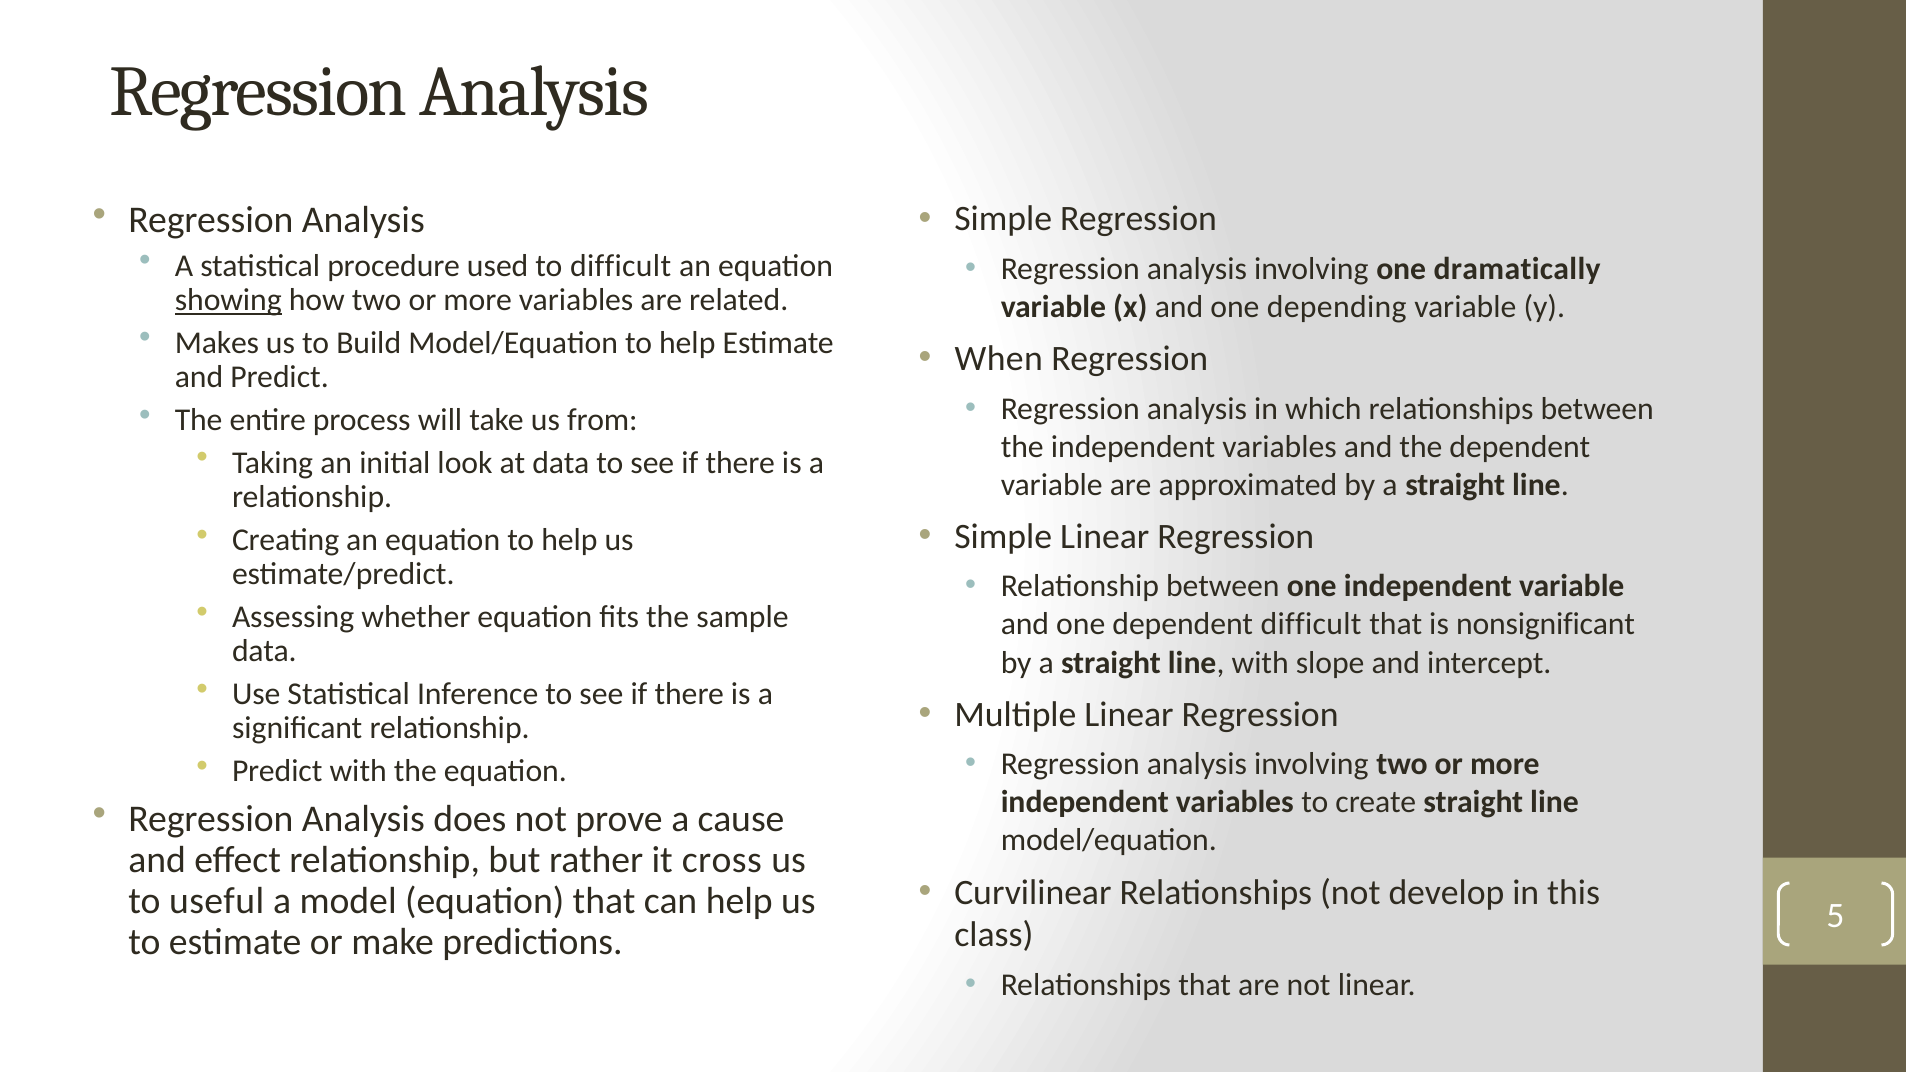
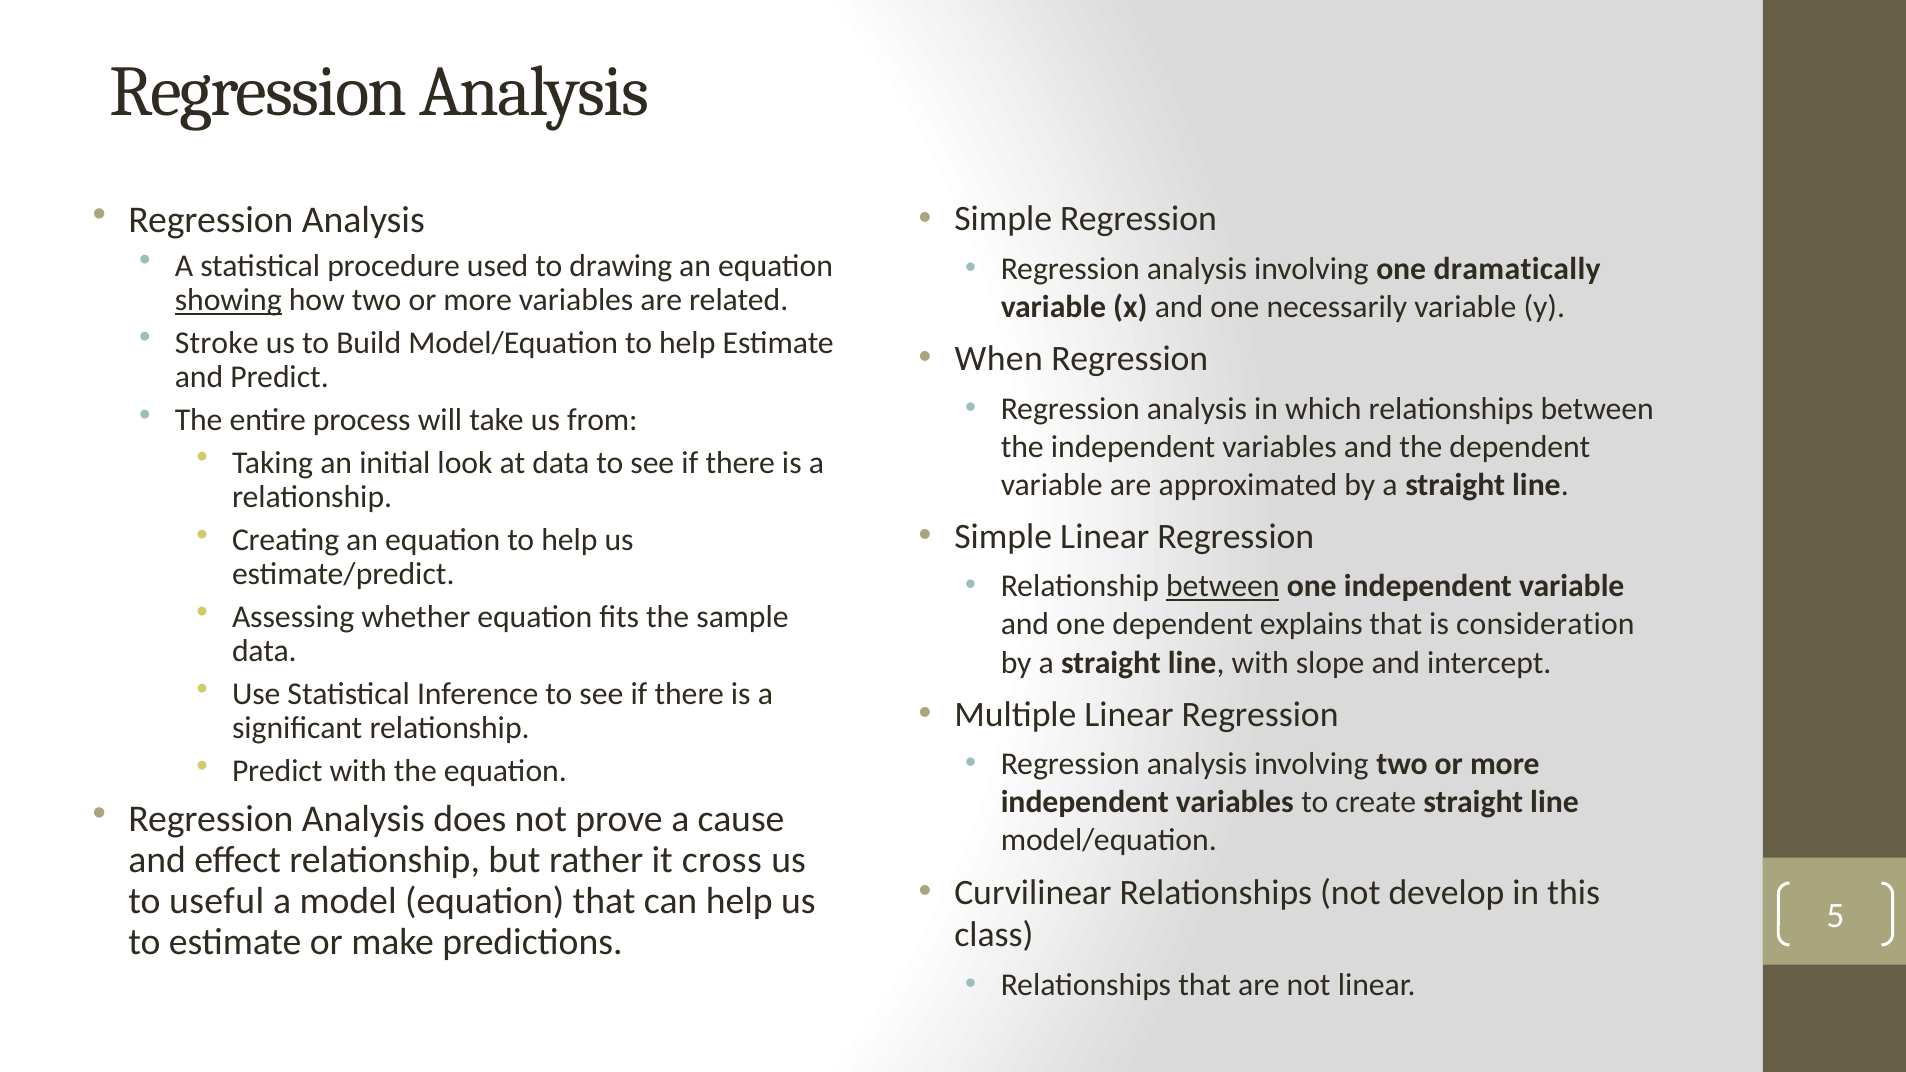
to difficult: difficult -> drawing
depending: depending -> necessarily
Makes: Makes -> Stroke
between at (1223, 586) underline: none -> present
dependent difficult: difficult -> explains
nonsignificant: nonsignificant -> consideration
